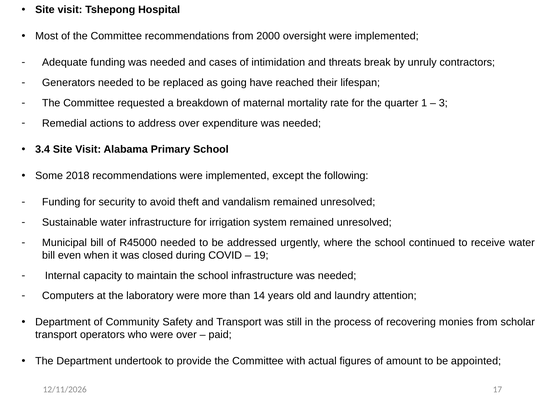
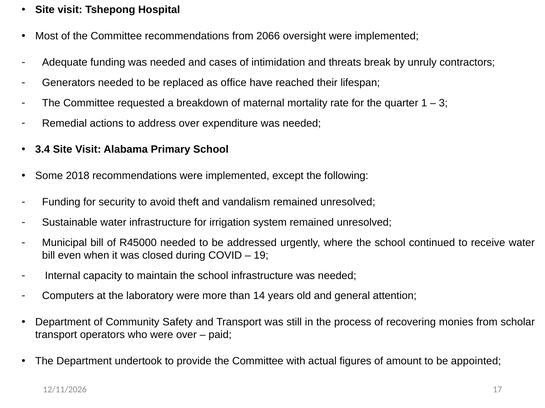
2000: 2000 -> 2066
going: going -> office
laundry: laundry -> general
